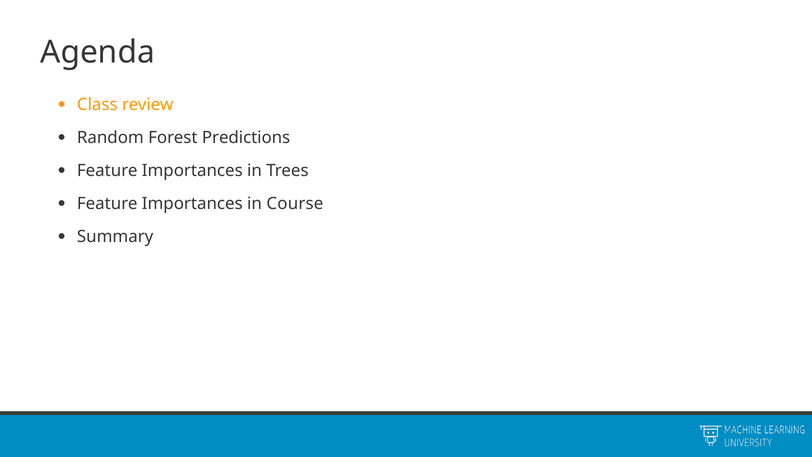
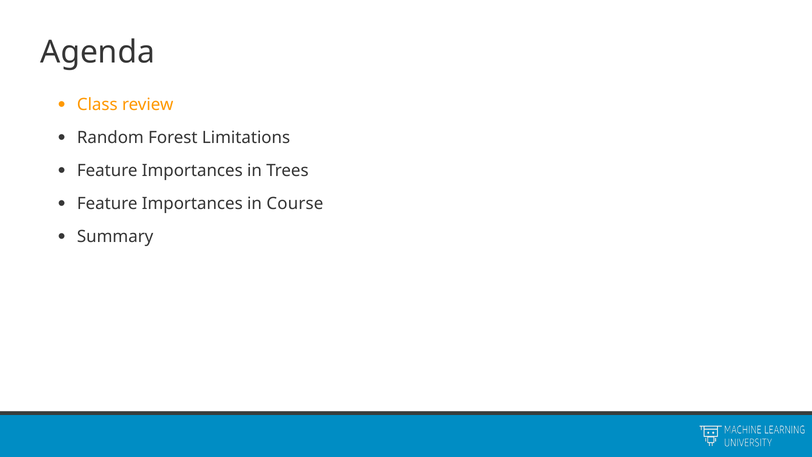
Predictions: Predictions -> Limitations
